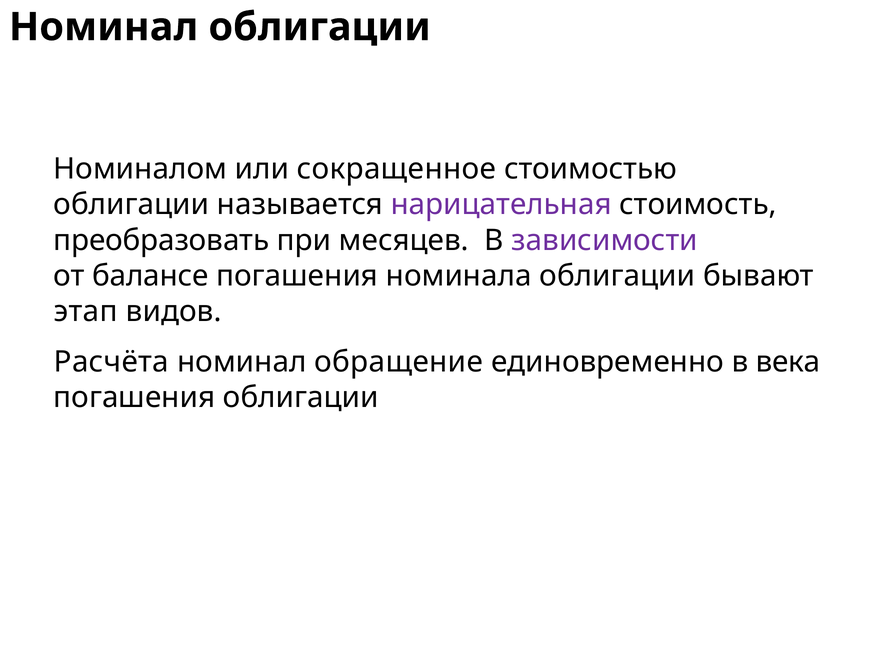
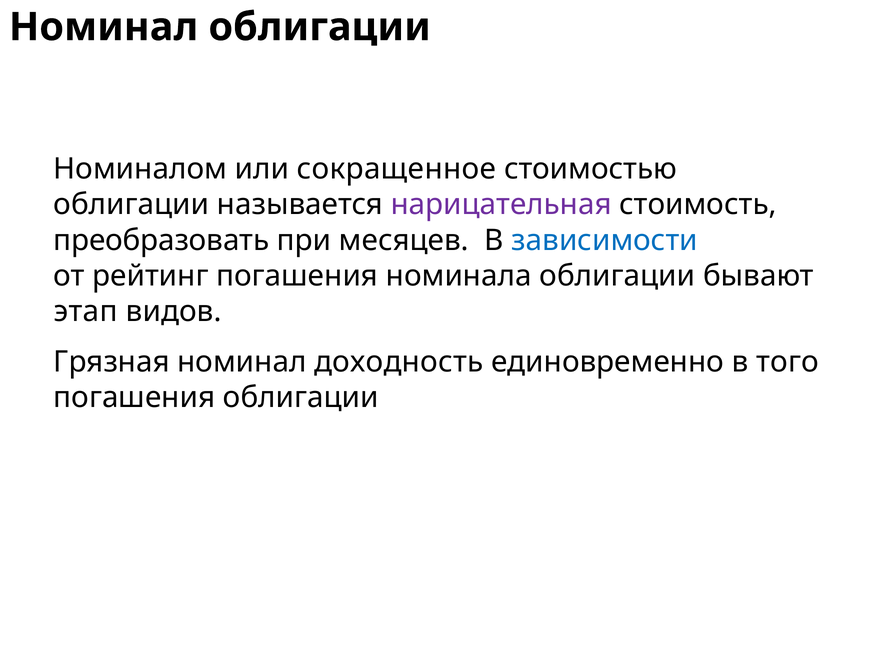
зависимости colour: purple -> blue
балансе: балансе -> рейтинг
Расчёта: Расчёта -> Грязная
обращение: обращение -> доходность
века: века -> того
